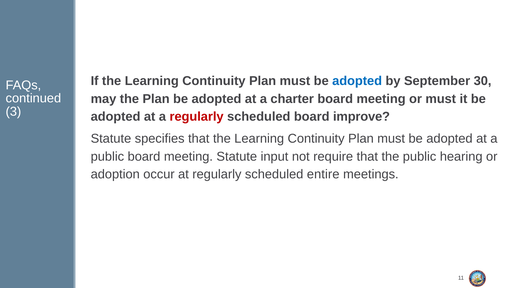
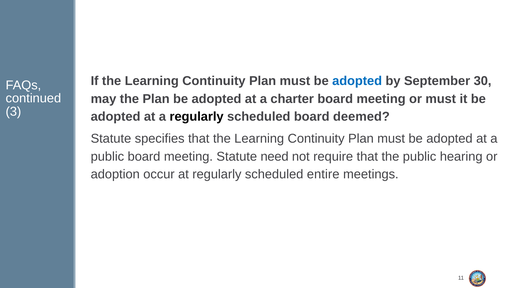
regularly at (197, 117) colour: red -> black
improve: improve -> deemed
input: input -> need
